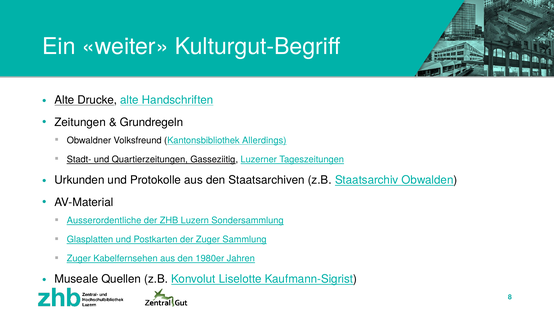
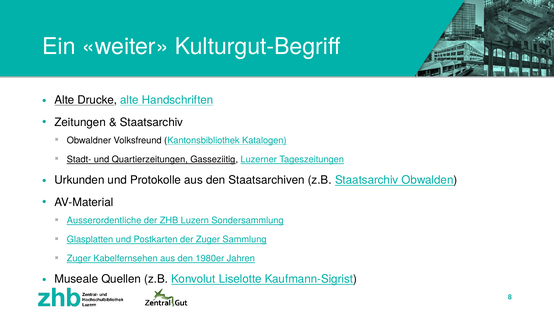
Grundregeln at (152, 122): Grundregeln -> Staatsarchiv
Allerdings: Allerdings -> Katalogen
